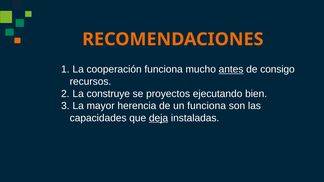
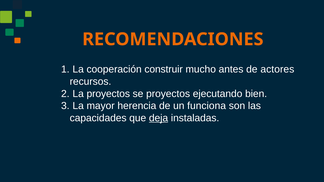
cooperación funciona: funciona -> construir
antes underline: present -> none
consigo: consigo -> actores
La construye: construye -> proyectos
